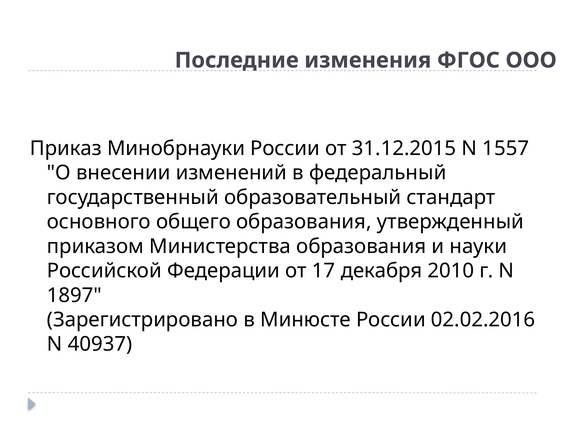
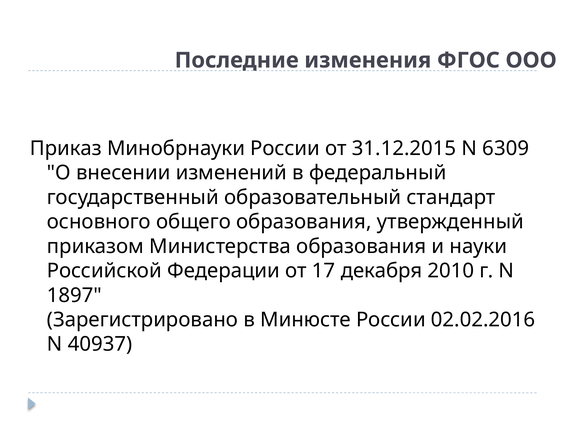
1557: 1557 -> 6309
